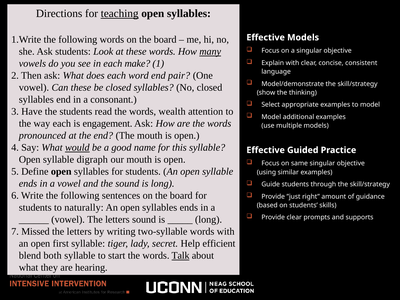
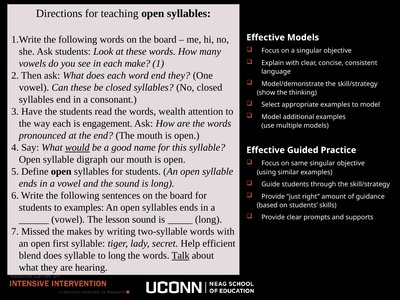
teaching at (120, 14) underline: present -> none
many underline: present -> none
end pair: pair -> they
to naturally: naturally -> examples
vowel The letters: letters -> lesson
letters at (79, 232): letters -> makes
blend both: both -> does
to start: start -> long
